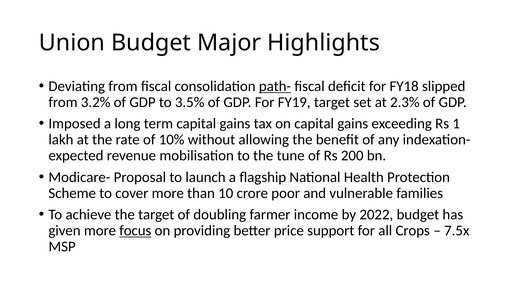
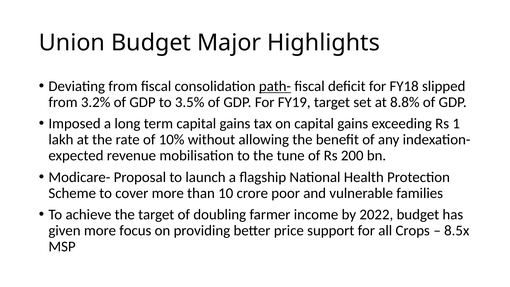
2.3%: 2.3% -> 8.8%
focus underline: present -> none
7.5x: 7.5x -> 8.5x
